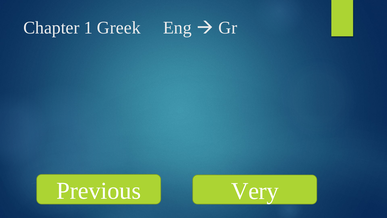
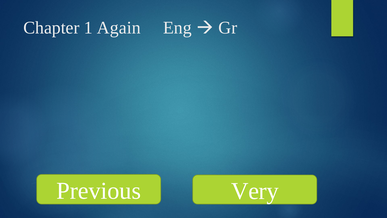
Greek: Greek -> Again
